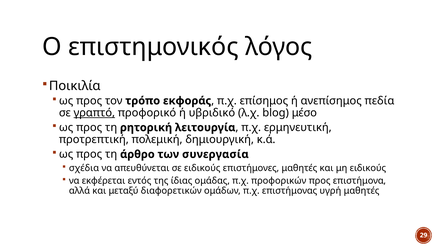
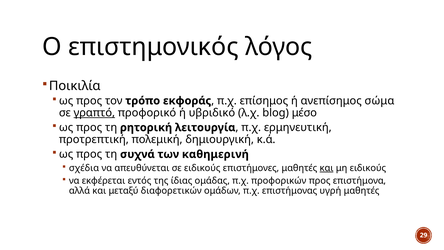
πεδία: πεδία -> σώμα
άρθρο: άρθρο -> συχνά
συνεργασία: συνεργασία -> καθημερινή
και at (327, 168) underline: none -> present
